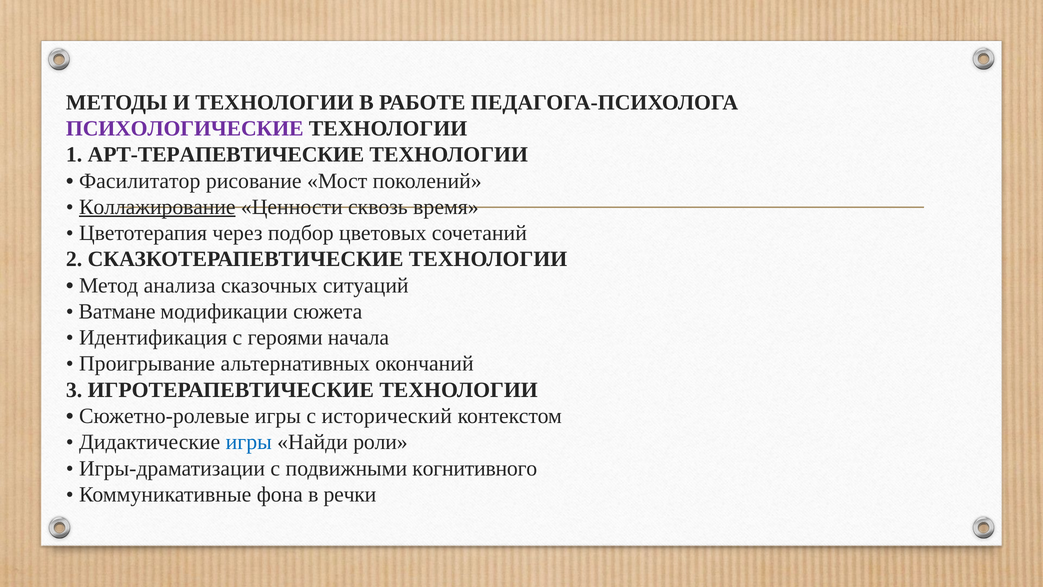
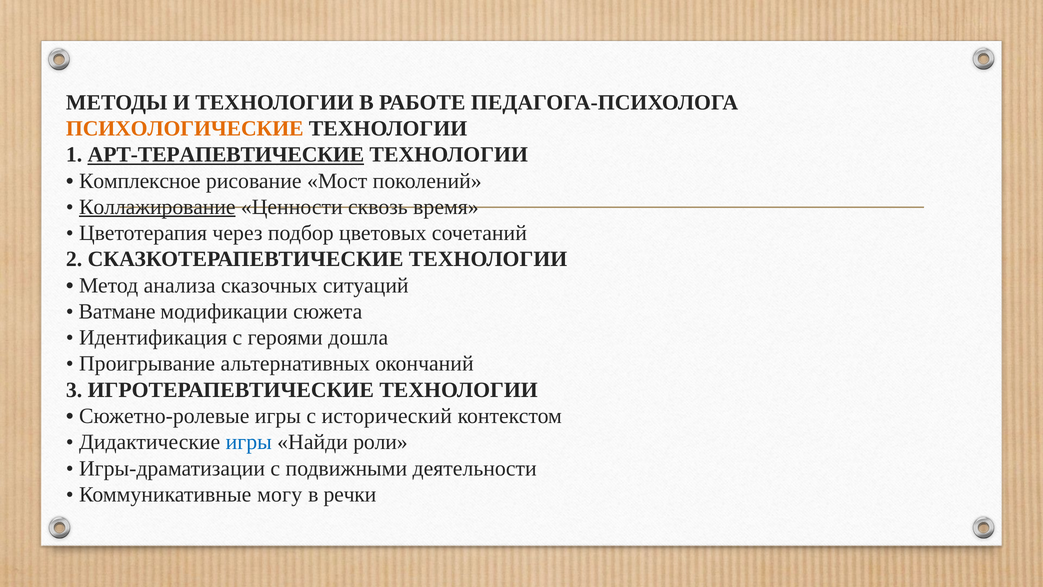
ПСИХОЛОГИЧЕСКИЕ colour: purple -> orange
АРТ-ТЕРАПЕВТИЧЕСКИЕ underline: none -> present
Фасилитатор: Фасилитатор -> Комплексное
начала: начала -> дошла
когнитивного: когнитивного -> деятельности
фона: фона -> могу
